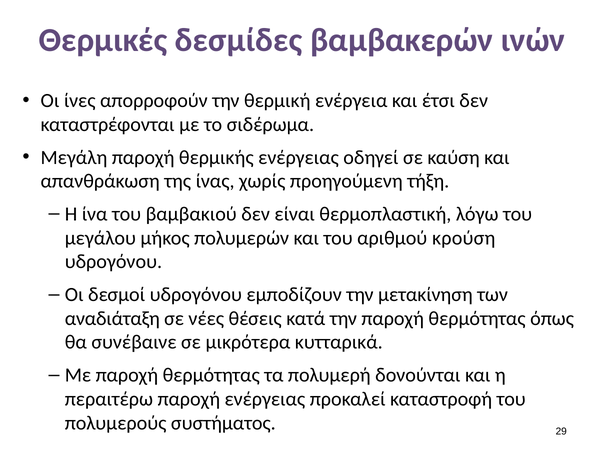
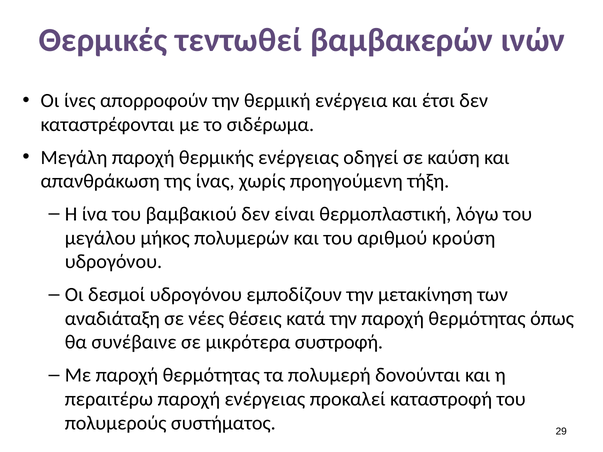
δεσμίδες: δεσμίδες -> τεντωθεί
κυτταρικά: κυτταρικά -> συστροφή
